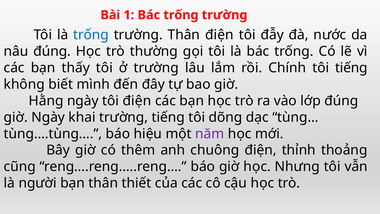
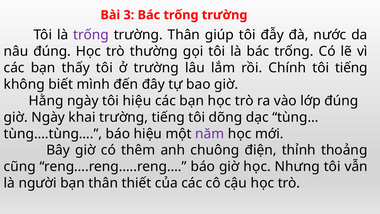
1: 1 -> 3
trống at (91, 35) colour: blue -> purple
Thân điện: điện -> giúp
tôi điện: điện -> hiệu
